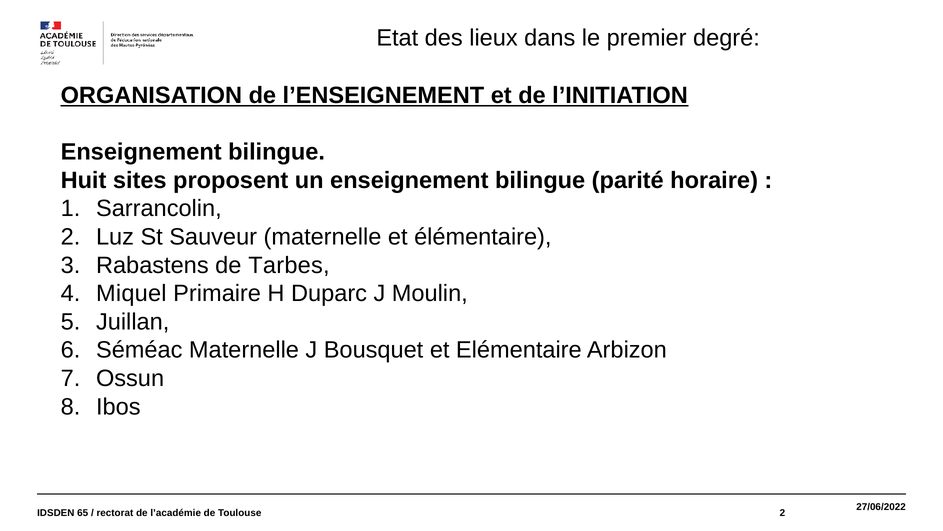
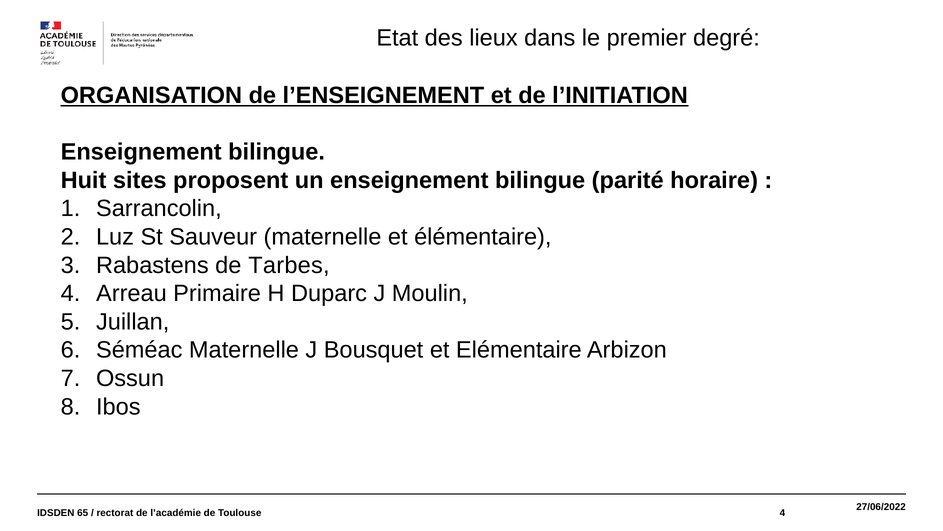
Miquel: Miquel -> Arreau
Toulouse 2: 2 -> 4
